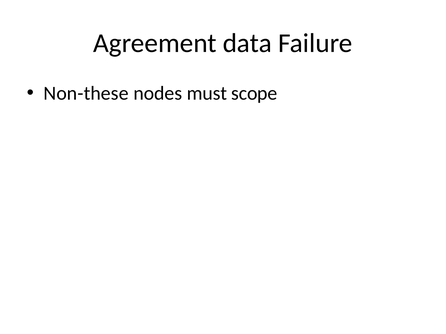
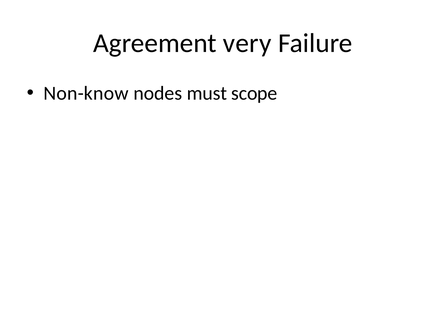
data: data -> very
Non-these: Non-these -> Non-know
